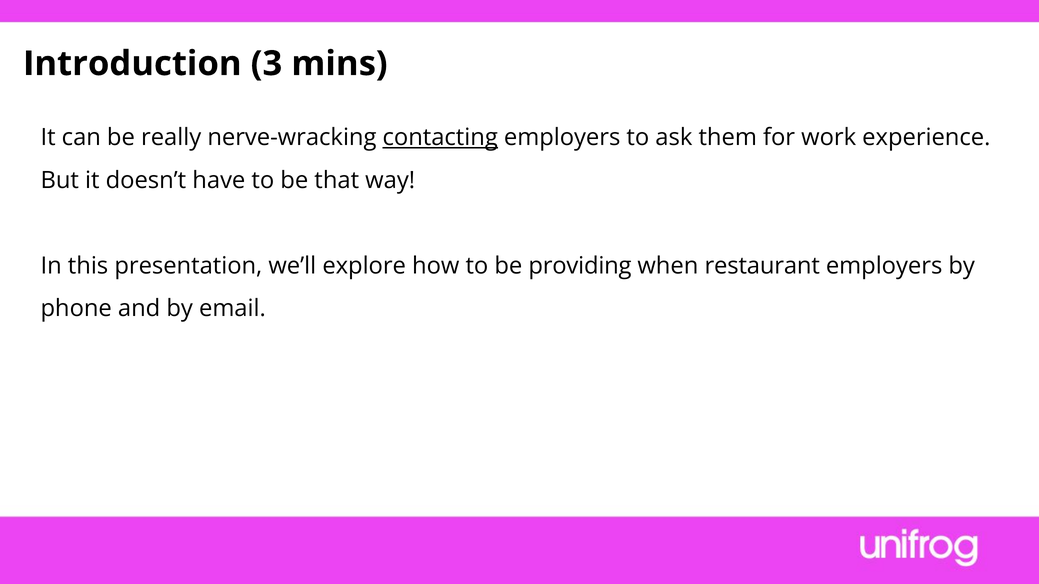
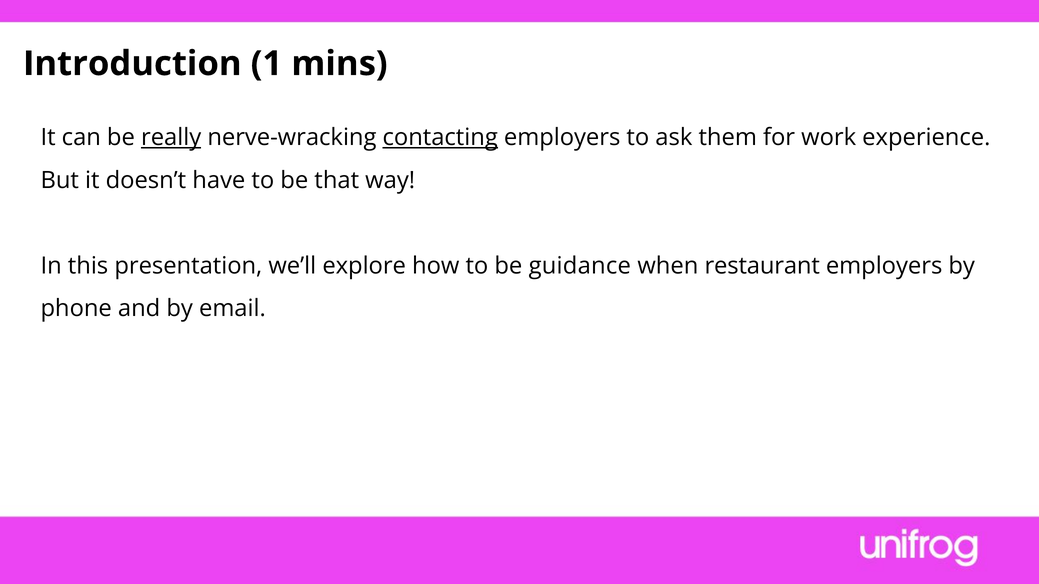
3: 3 -> 1
really underline: none -> present
providing: providing -> guidance
